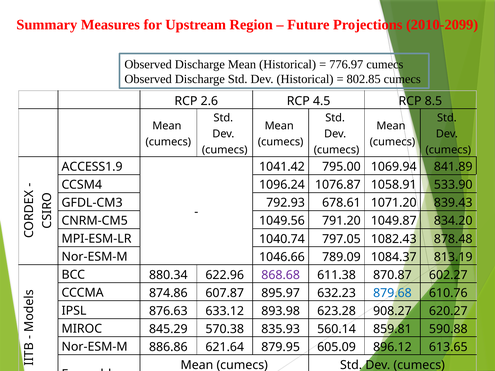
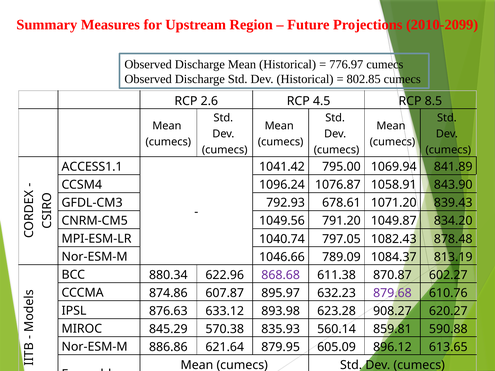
ACCESS1.9: ACCESS1.9 -> ACCESS1.1
533.90: 533.90 -> 843.90
879.68 colour: blue -> purple
